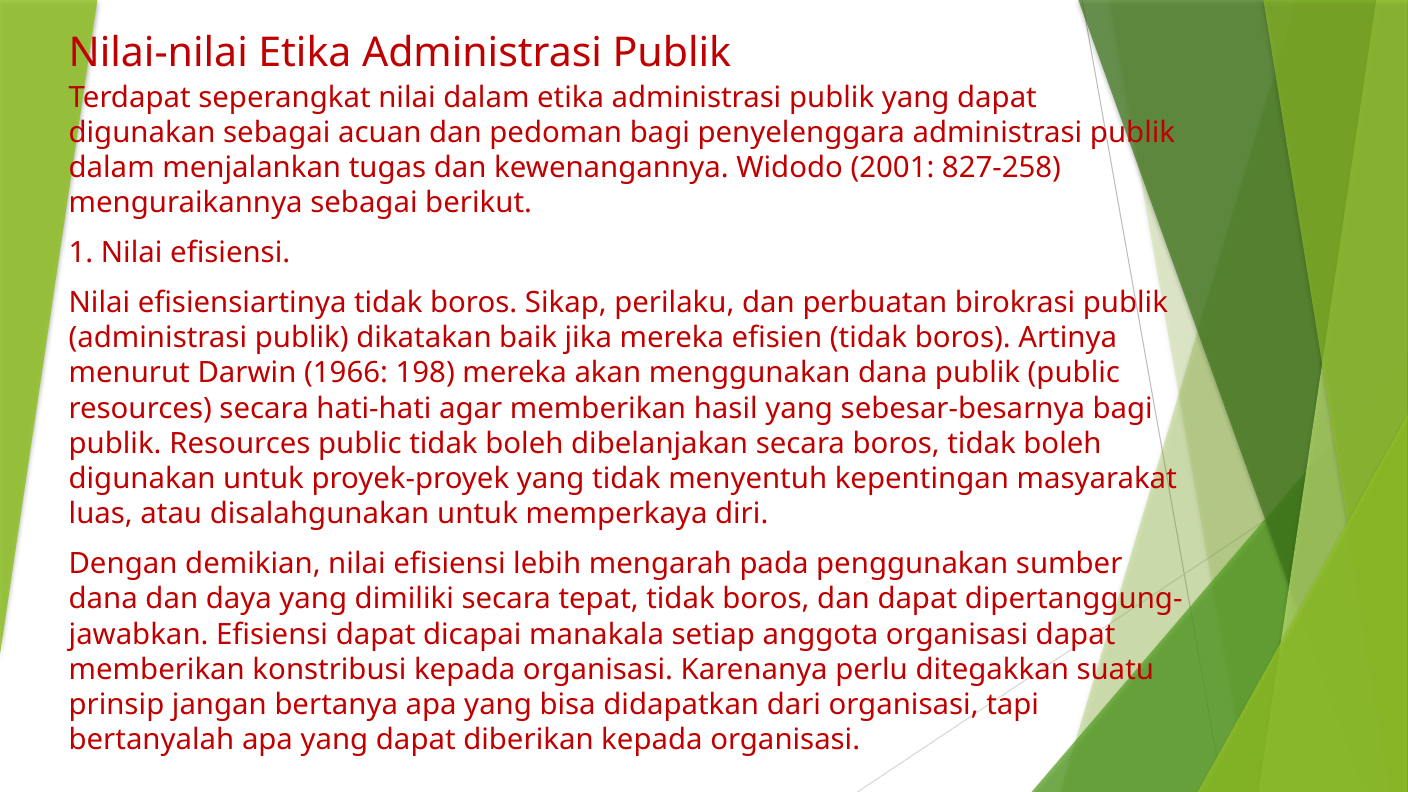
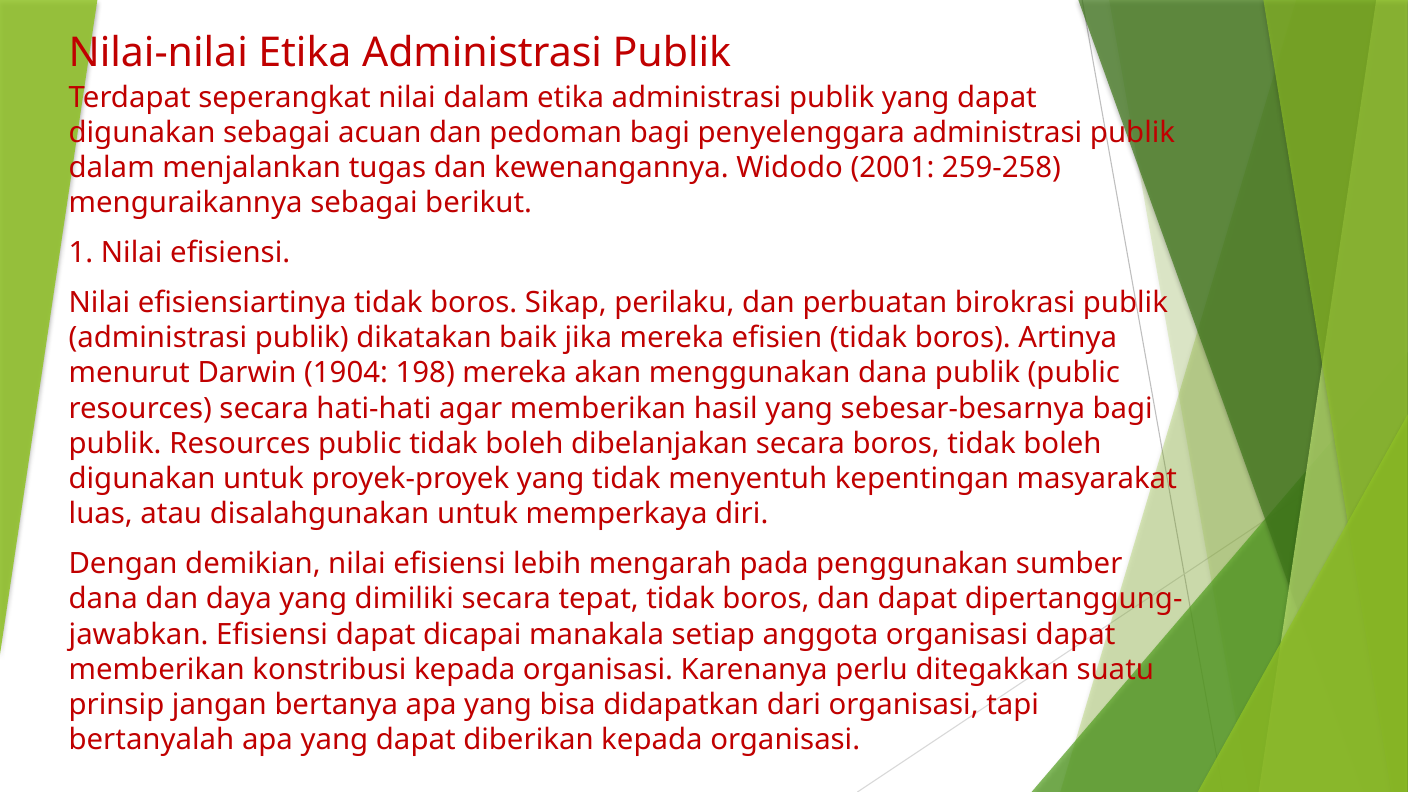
827-258: 827-258 -> 259-258
1966: 1966 -> 1904
